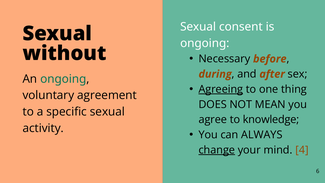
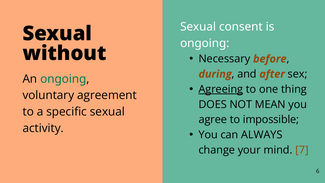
knowledge: knowledge -> impossible
change underline: present -> none
4: 4 -> 7
